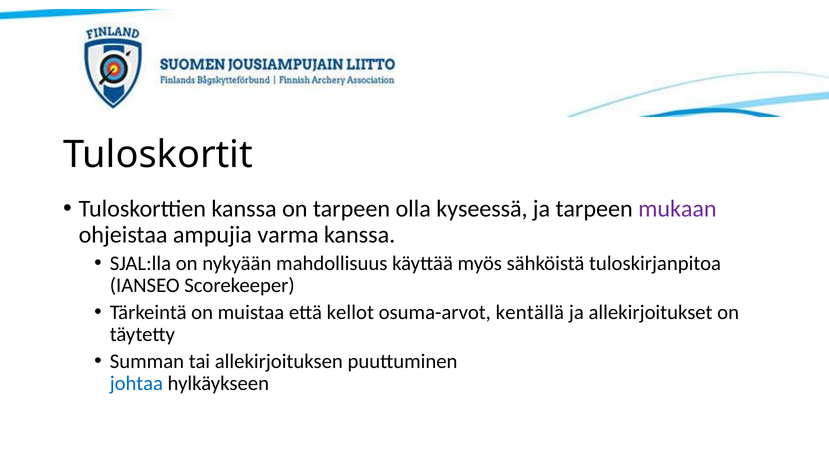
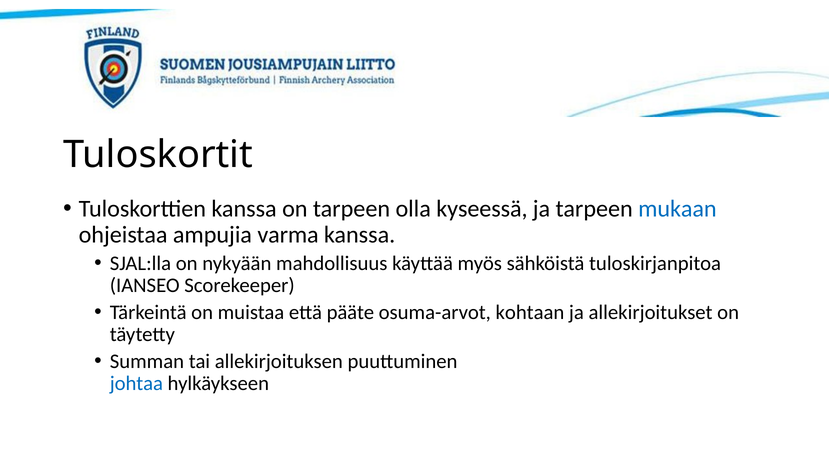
mukaan colour: purple -> blue
kellot: kellot -> pääte
kentällä: kentällä -> kohtaan
